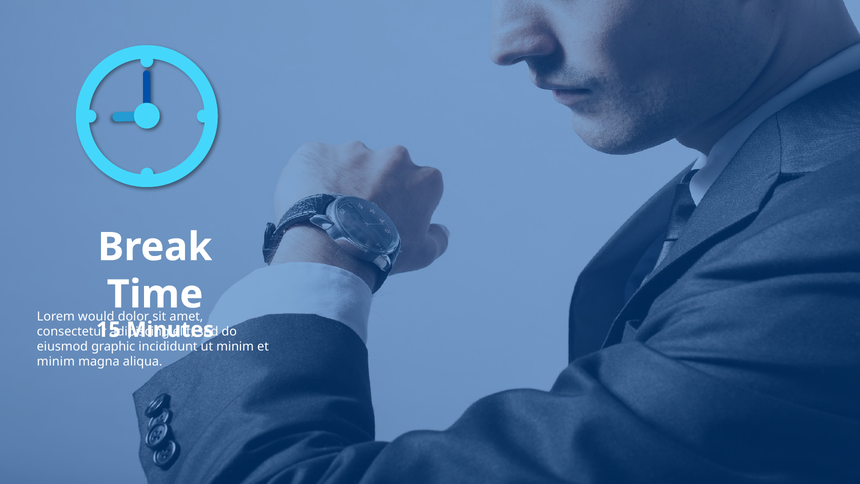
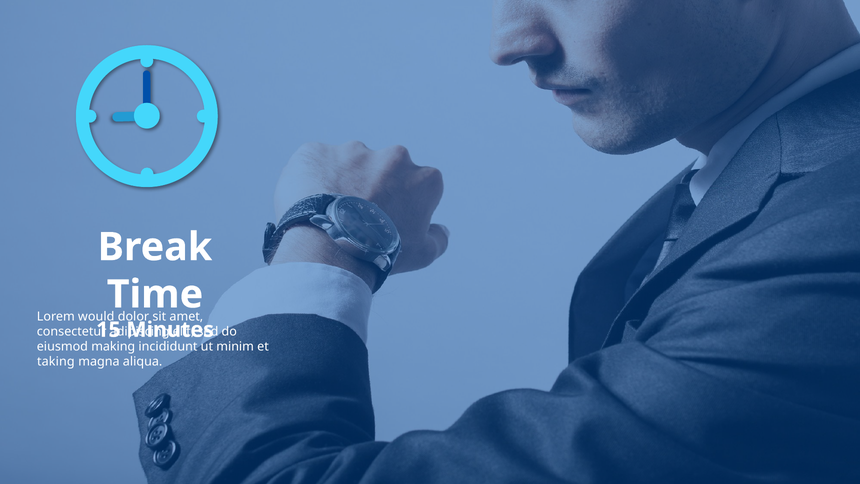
graphic: graphic -> making
minim at (56, 361): minim -> taking
